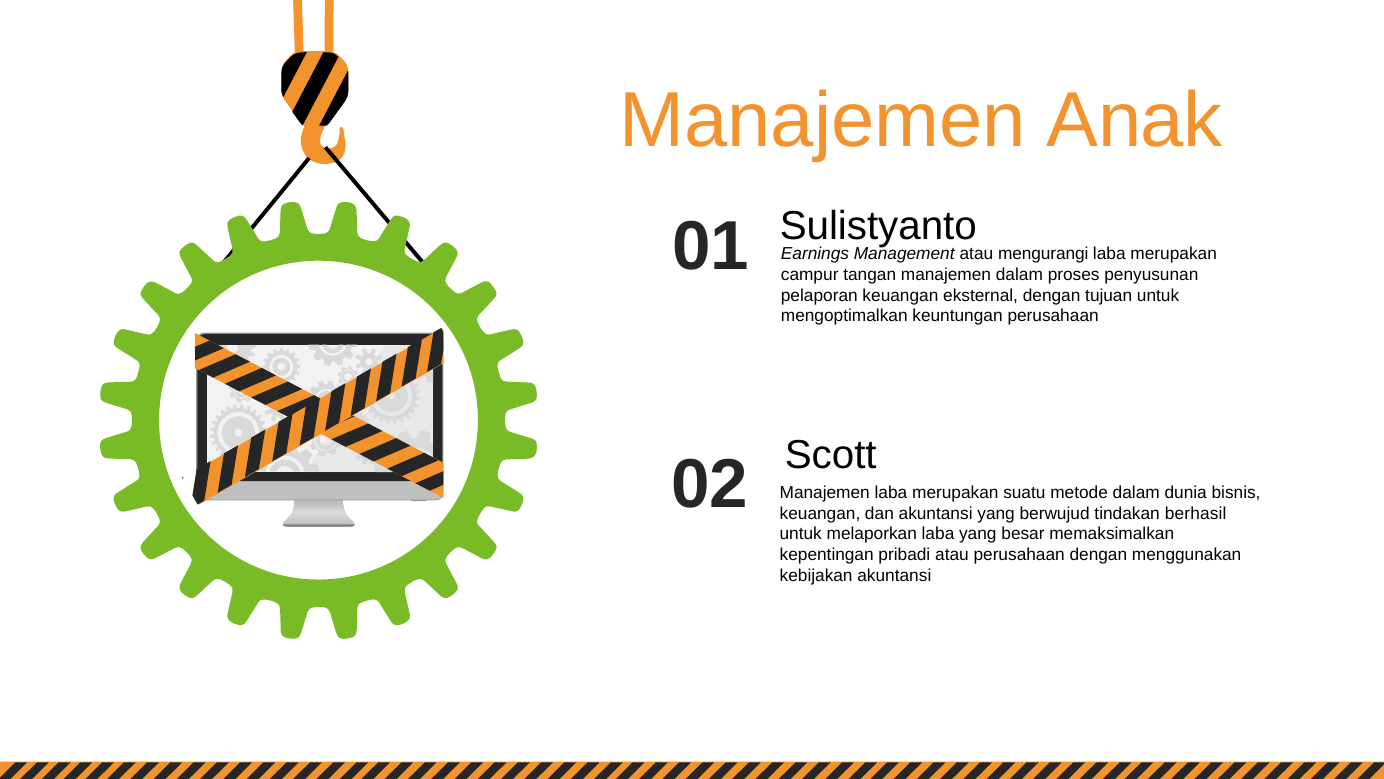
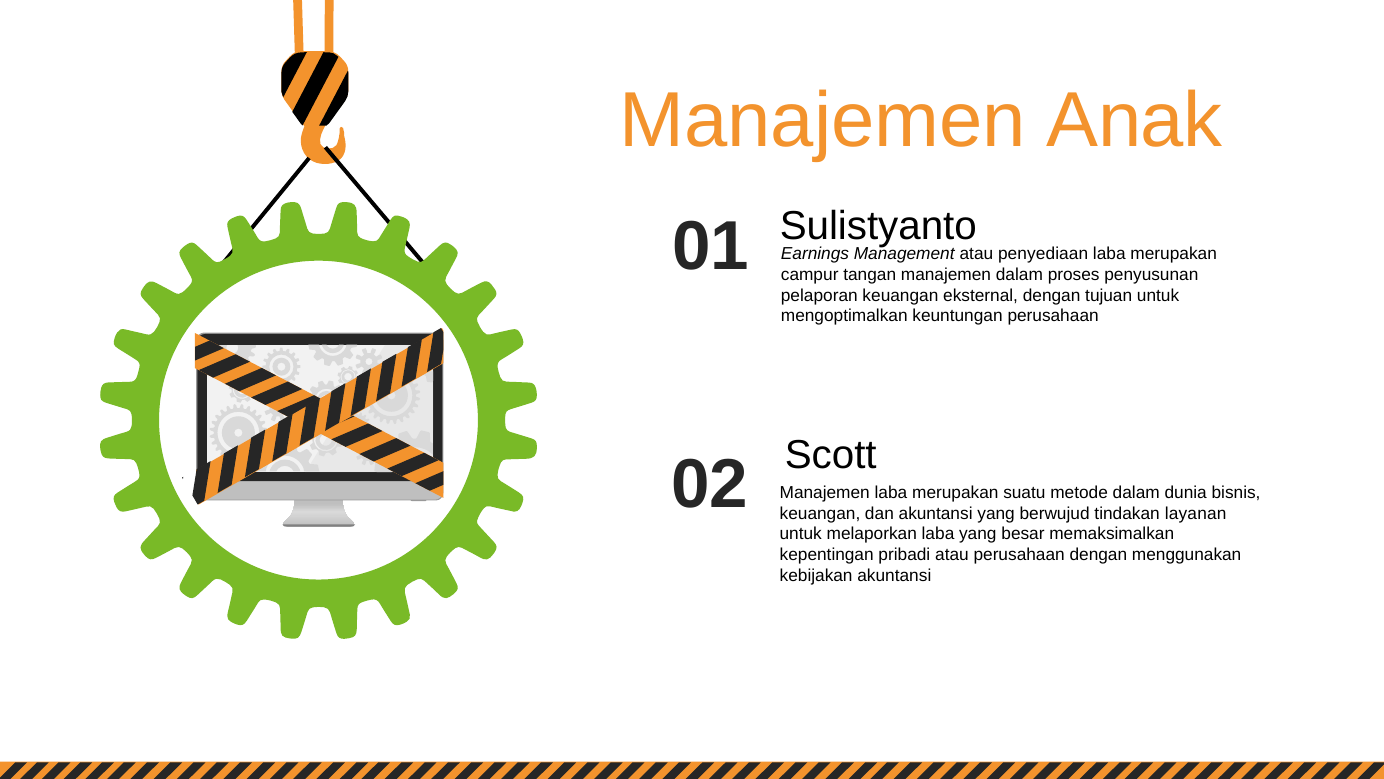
mengurangi: mengurangi -> penyediaan
berhasil: berhasil -> layanan
